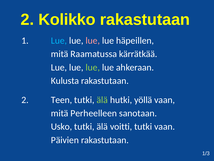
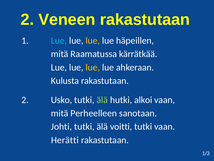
Kolikko: Kolikko -> Veneen
lue at (93, 41) colour: pink -> yellow
lue at (93, 67) colour: light green -> yellow
Teen: Teen -> Usko
yöllä: yöllä -> alkoi
Usko: Usko -> Johti
Päivien: Päivien -> Herätti
